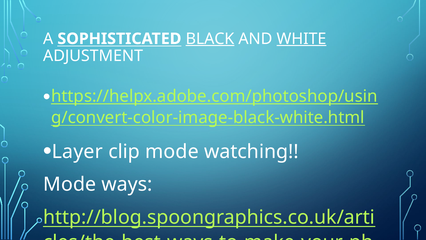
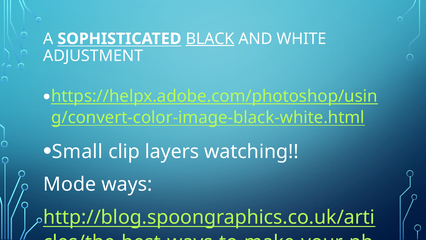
WHITE underline: present -> none
Layer: Layer -> Small
clip mode: mode -> layers
